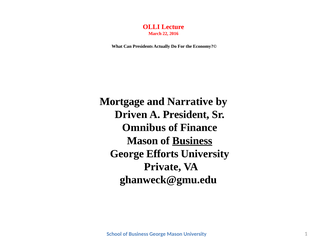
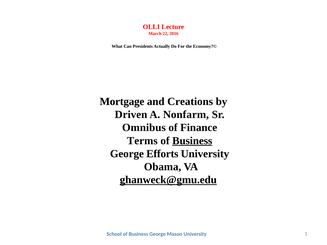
Narrative: Narrative -> Creations
President: President -> Nonfarm
Mason at (142, 141): Mason -> Terms
Private: Private -> Obama
ghanweck@gmu.edu underline: none -> present
